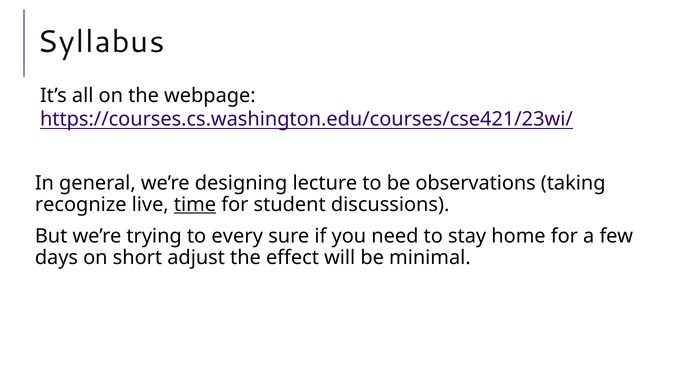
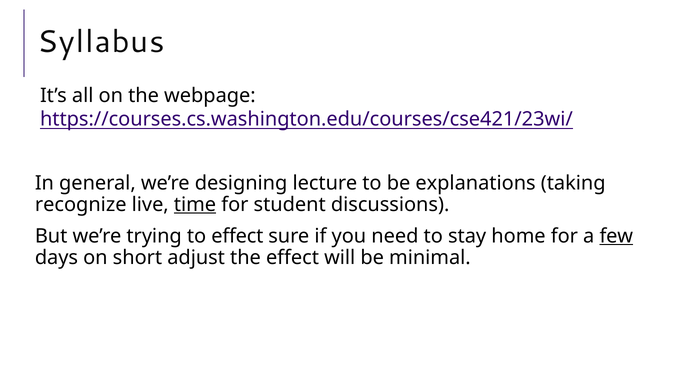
observations: observations -> explanations
to every: every -> effect
few underline: none -> present
